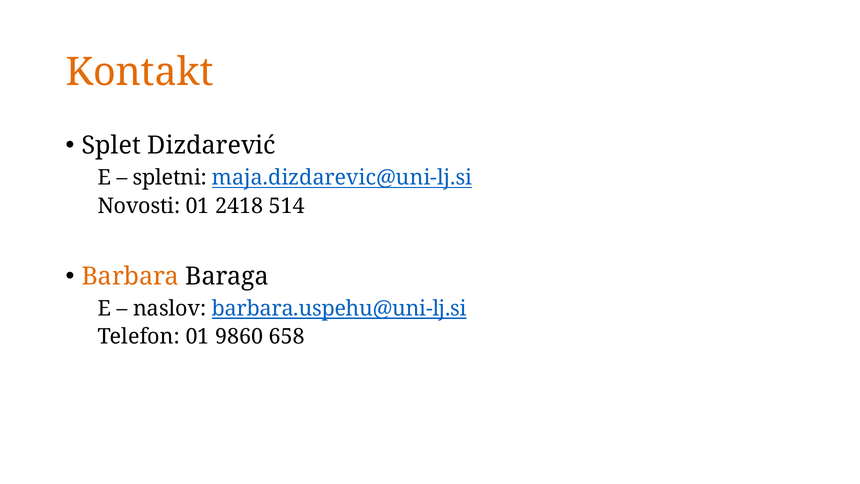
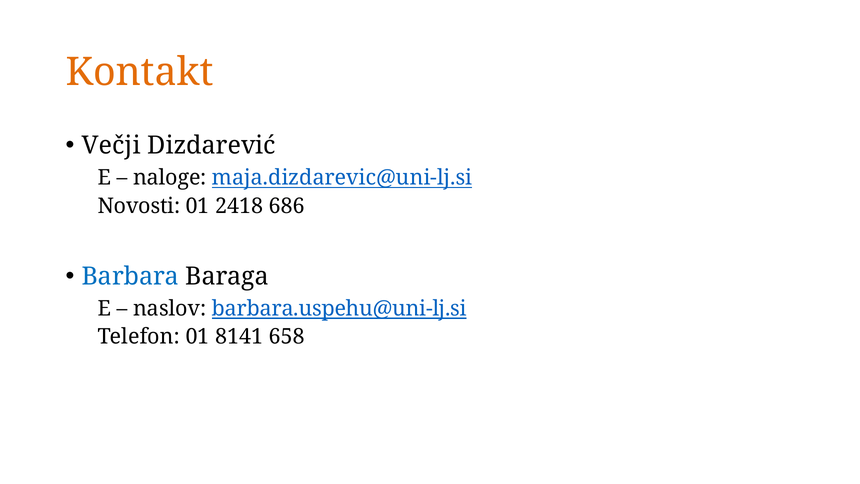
Splet: Splet -> Večji
spletni: spletni -> naloge
514: 514 -> 686
Barbara colour: orange -> blue
9860: 9860 -> 8141
